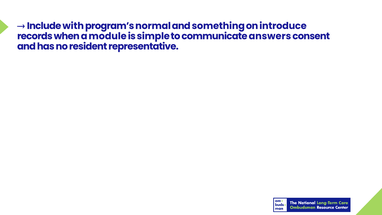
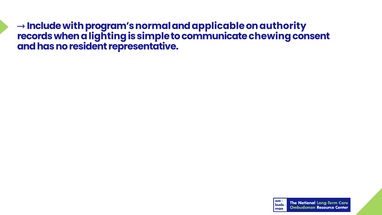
something: something -> applicable
introduce: introduce -> authority
module: module -> lighting
answers: answers -> chewing
